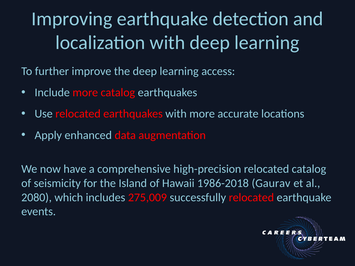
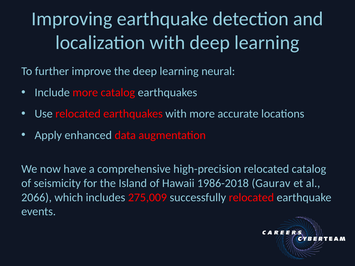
access: access -> neural
2080: 2080 -> 2066
